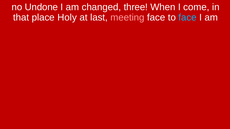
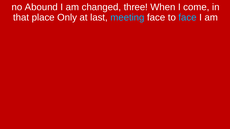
Undone: Undone -> Abound
Holy: Holy -> Only
meeting colour: pink -> light blue
